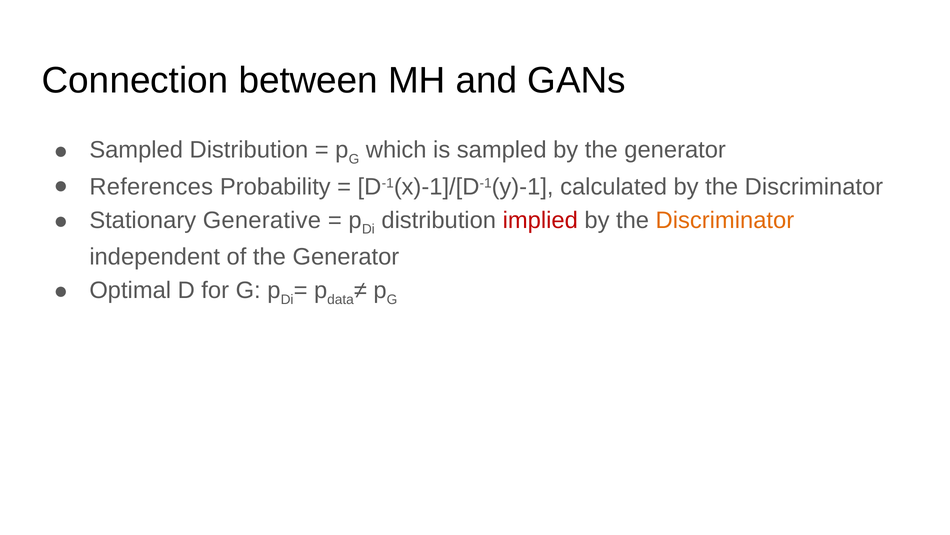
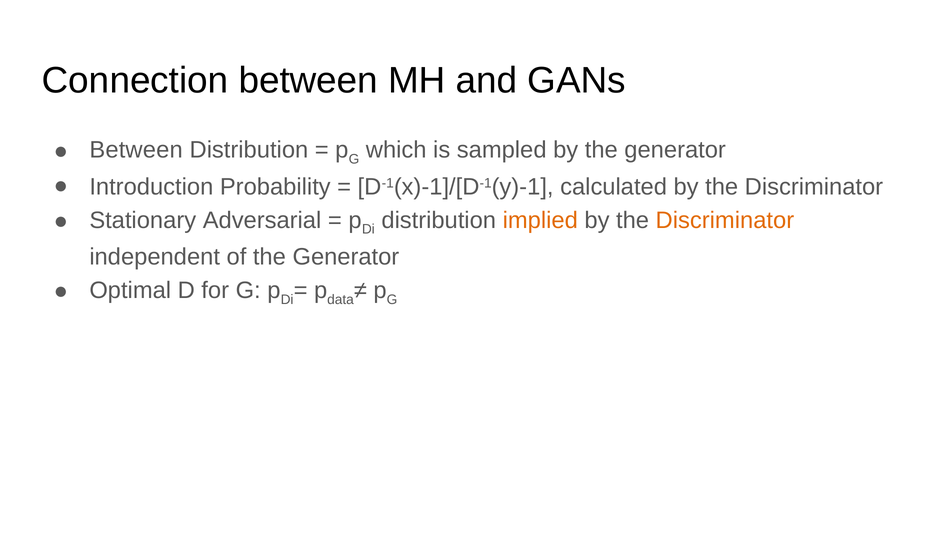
Sampled at (136, 150): Sampled -> Between
References: References -> Introduction
Generative: Generative -> Adversarial
implied colour: red -> orange
